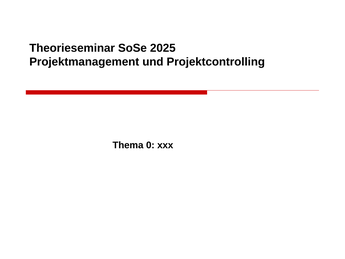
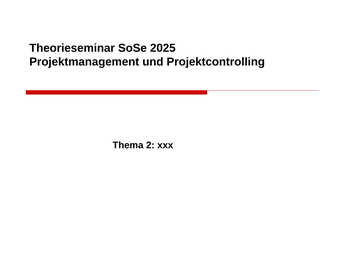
0: 0 -> 2
